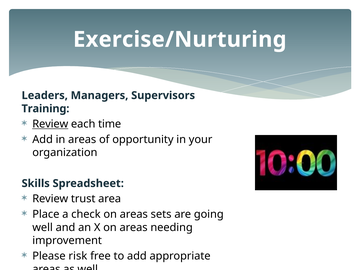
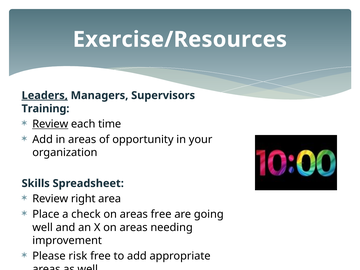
Exercise/Nurturing: Exercise/Nurturing -> Exercise/Resources
Leaders underline: none -> present
trust: trust -> right
areas sets: sets -> free
